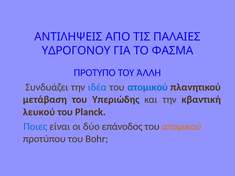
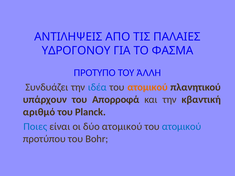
ατομικού at (148, 87) colour: blue -> orange
μετάβαση: μετάβαση -> υπάρχουν
Υπεριώδης: Υπεριώδης -> Απορροφά
λευκού: λευκού -> αριθμό
δύο επάνοδος: επάνοδος -> ατομικού
ατομικού at (182, 127) colour: orange -> blue
